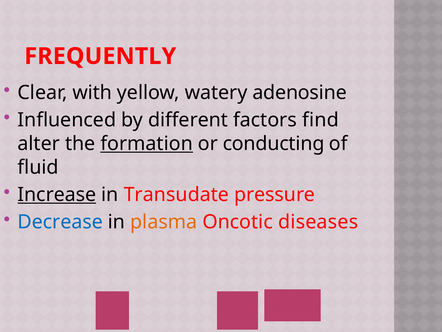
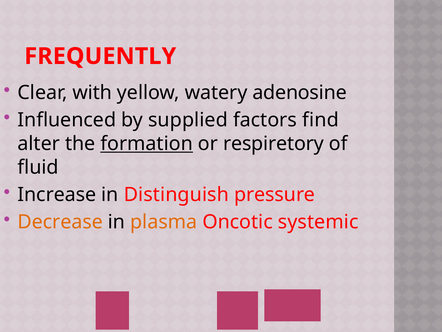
different: different -> supplied
conducting: conducting -> respiretory
Increase underline: present -> none
Transudate: Transudate -> Distinguish
Decrease colour: blue -> orange
diseases: diseases -> systemic
